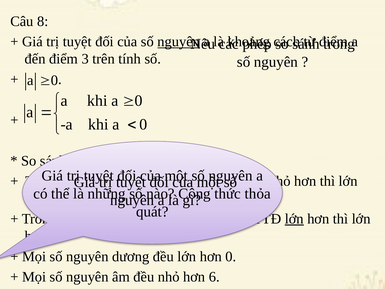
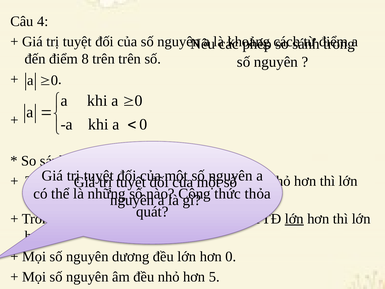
8: 8 -> 4
nguyên at (179, 42) underline: present -> none
3: 3 -> 8
trên tính: tính -> trên
6: 6 -> 5
